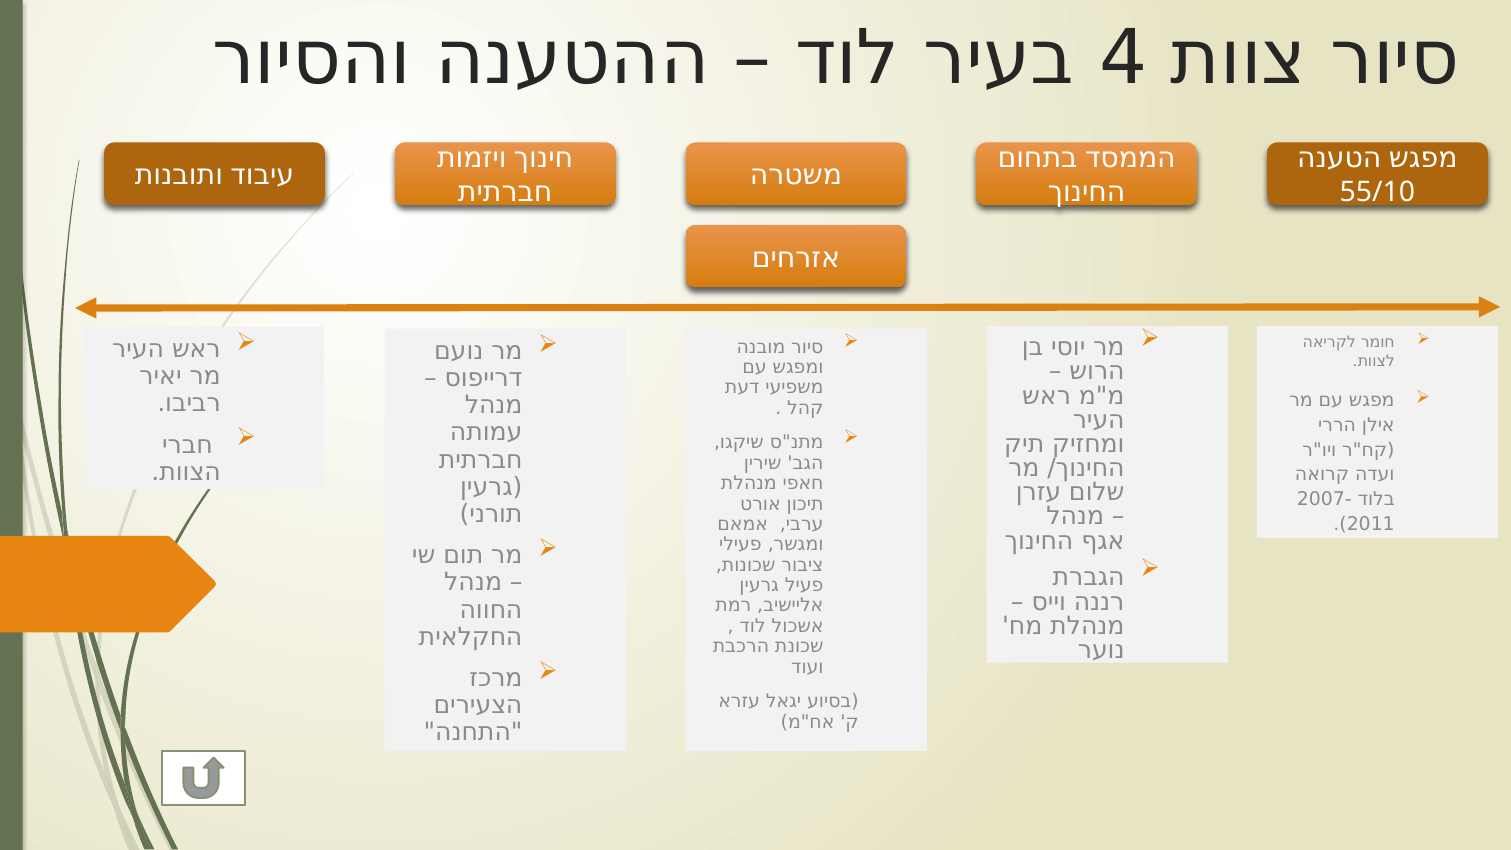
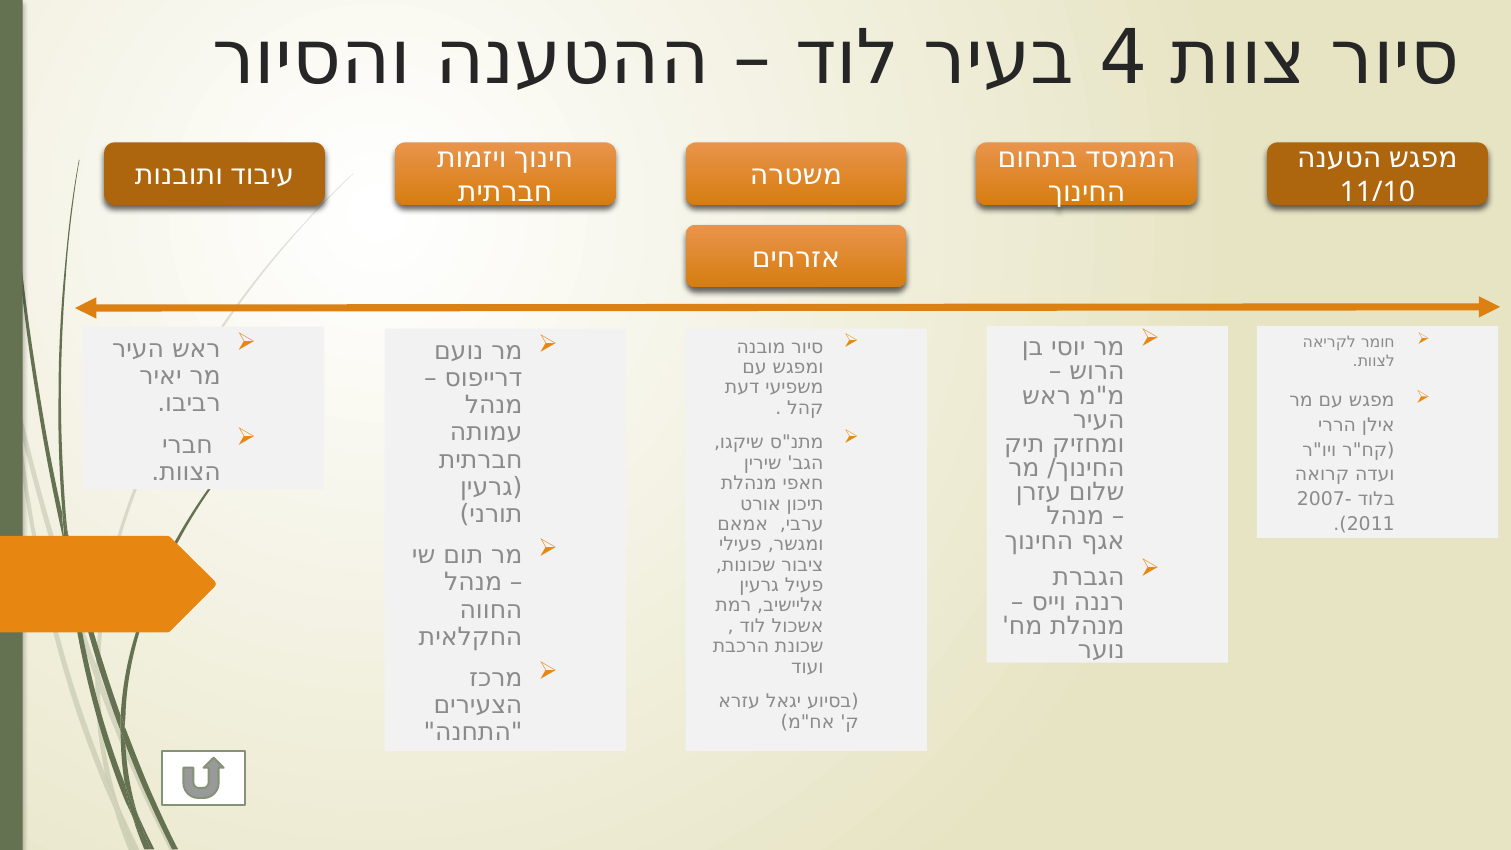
55/10: 55/10 -> 11/10
